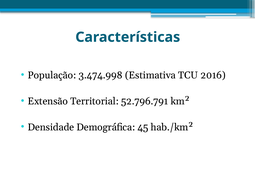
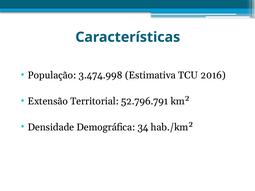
45: 45 -> 34
